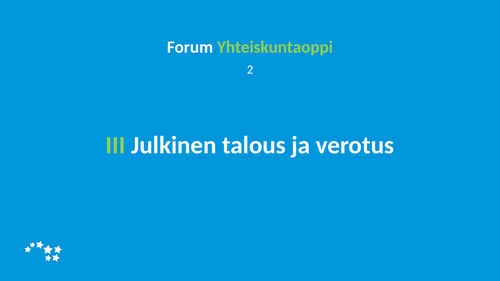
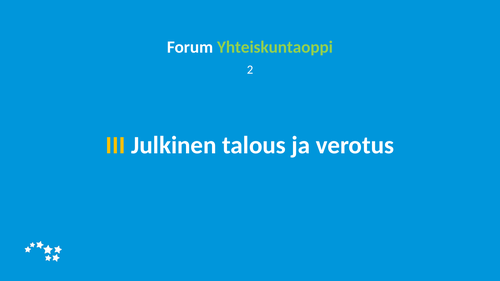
III colour: light green -> yellow
